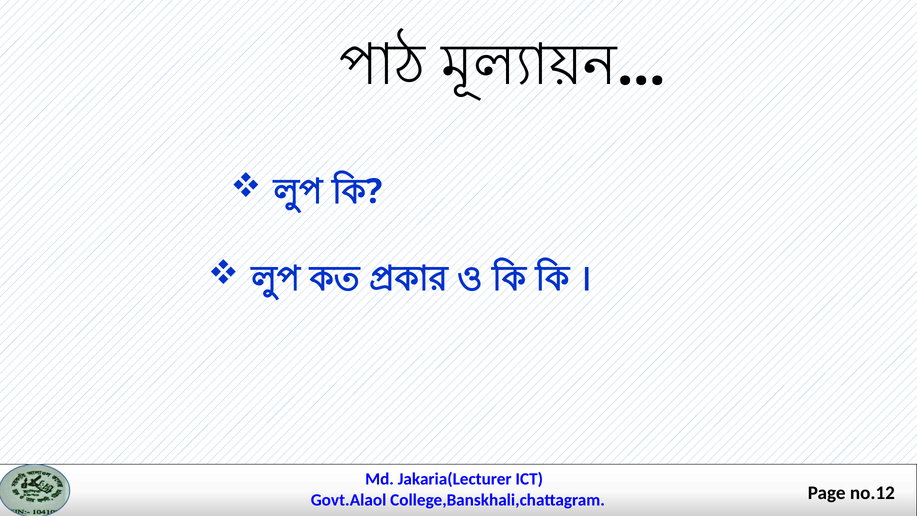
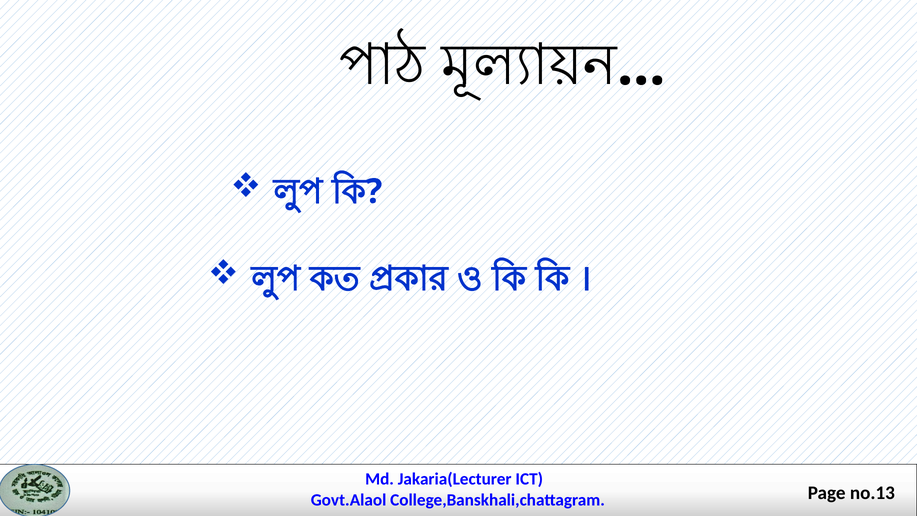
no.12: no.12 -> no.13
